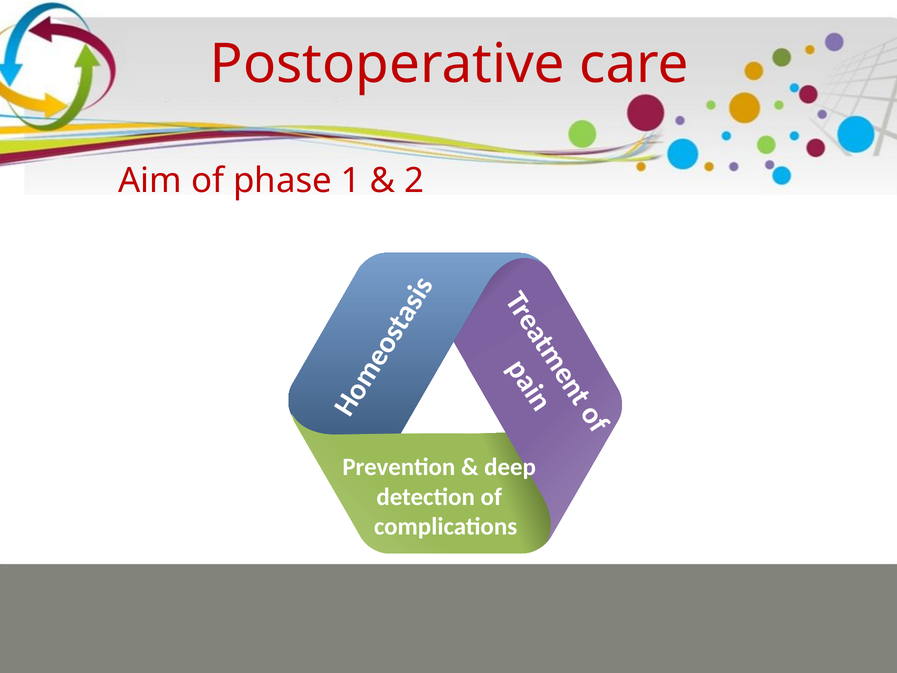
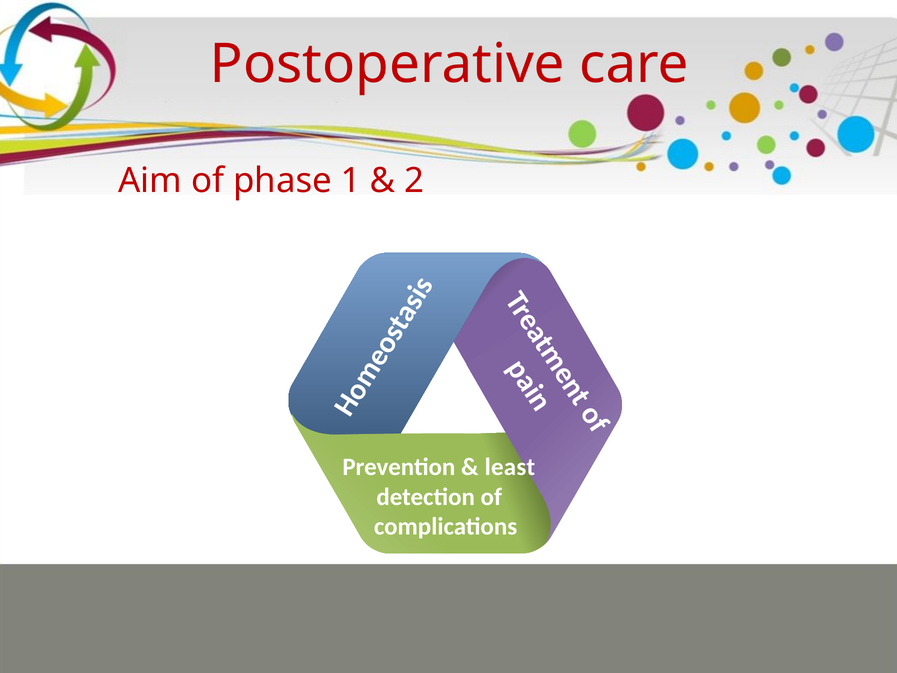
deep: deep -> least
